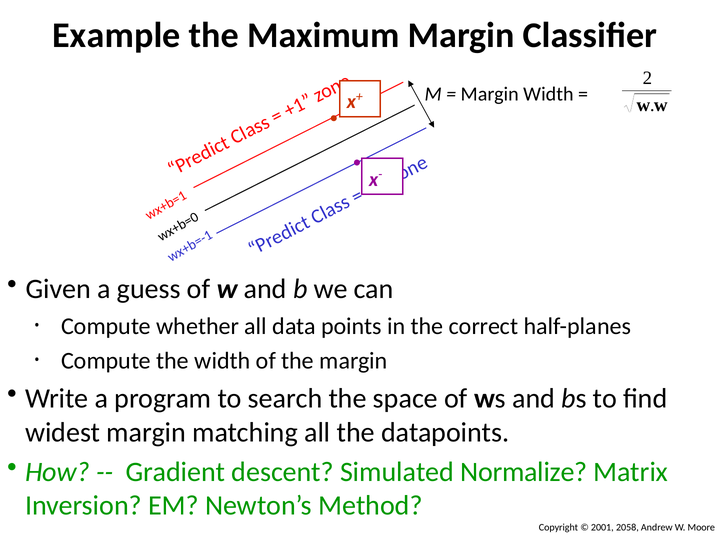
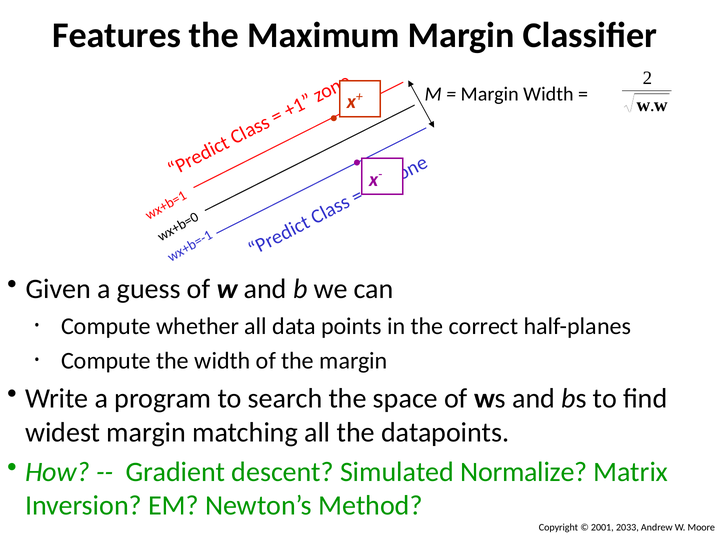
Example: Example -> Features
2058: 2058 -> 2033
